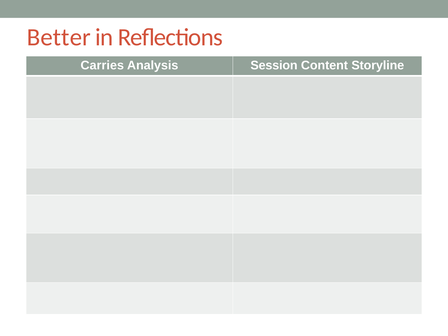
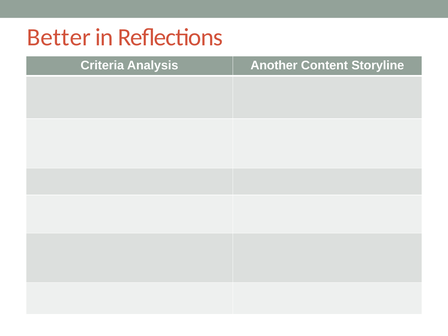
Carries: Carries -> Criteria
Session: Session -> Another
